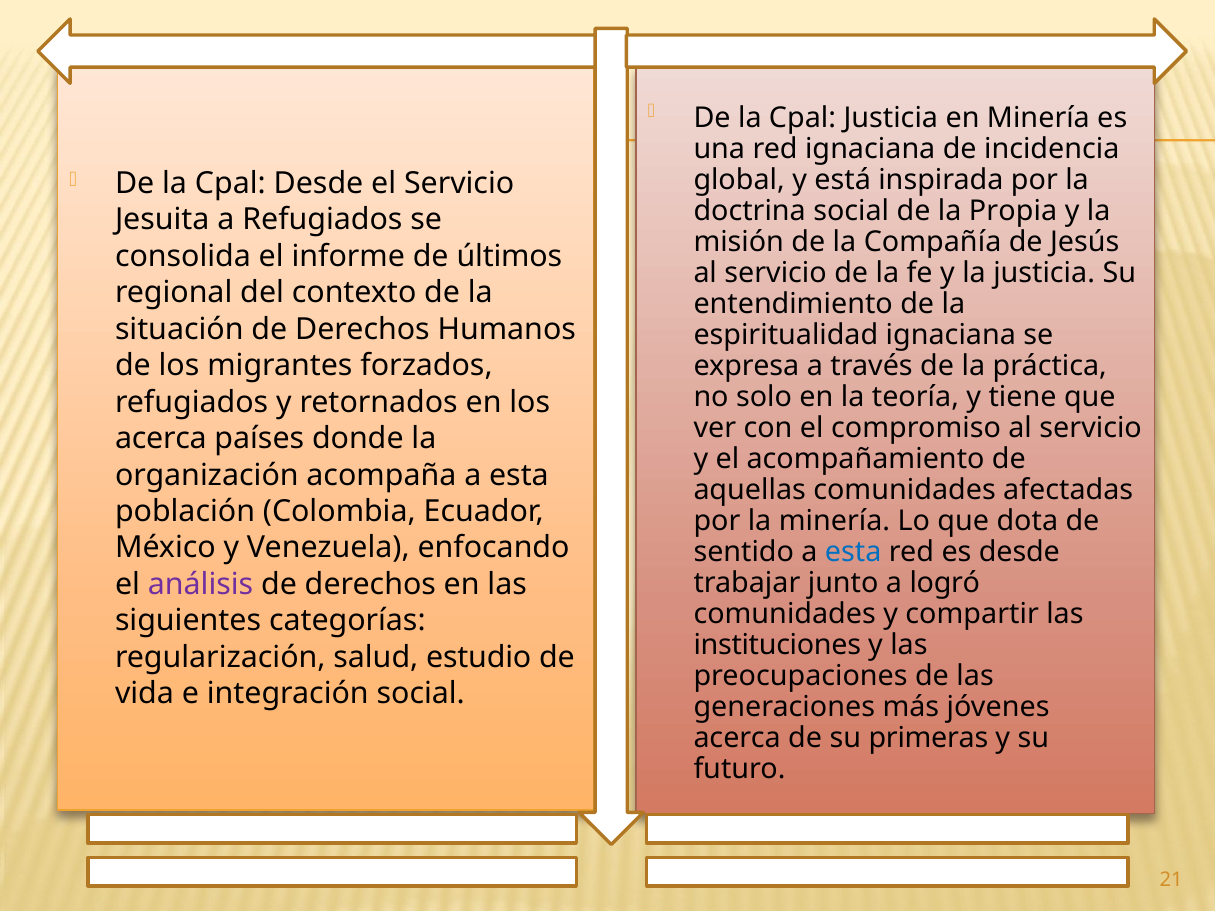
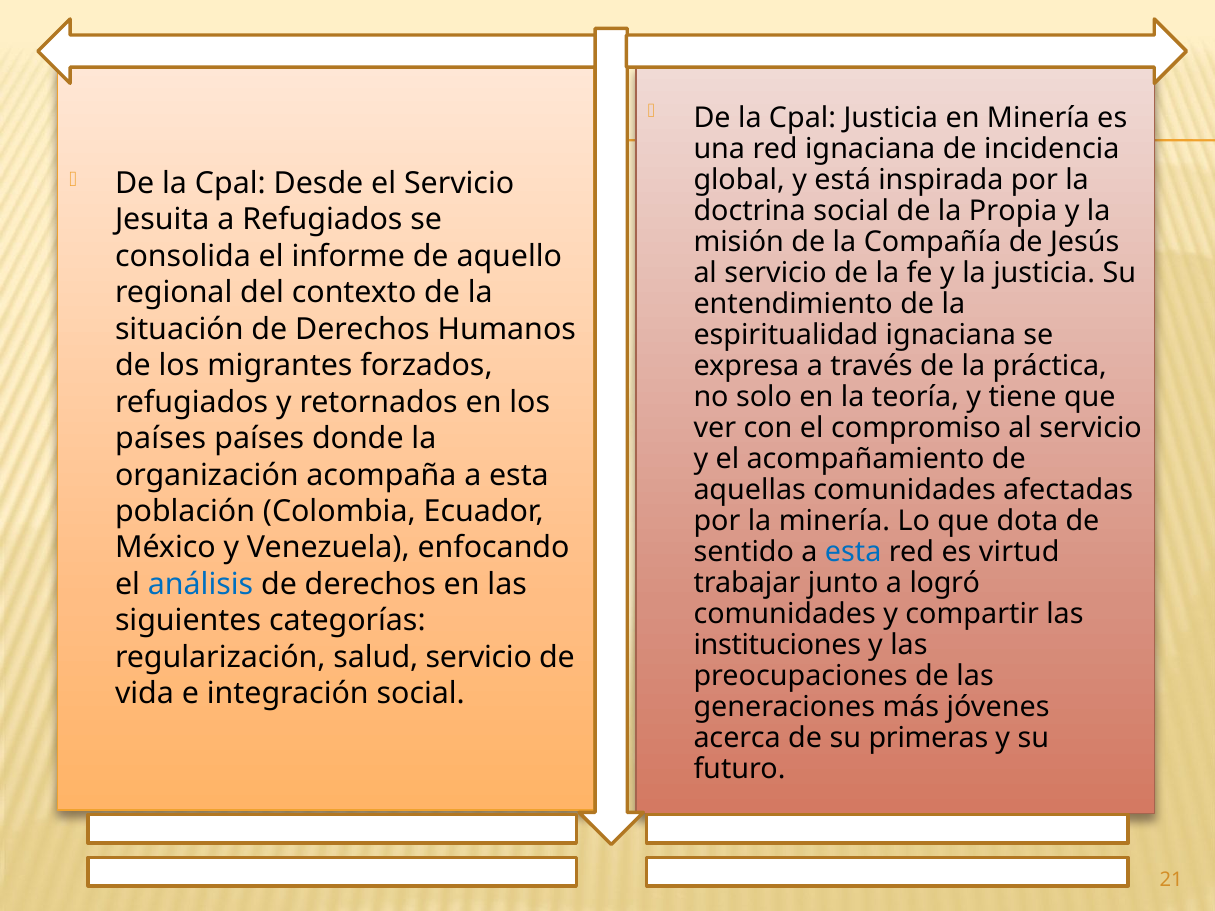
últimos: últimos -> aquello
acerca at (161, 439): acerca -> países
es desde: desde -> virtud
análisis colour: purple -> blue
salud estudio: estudio -> servicio
